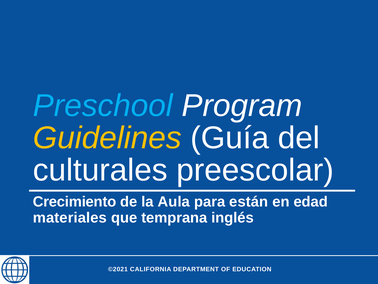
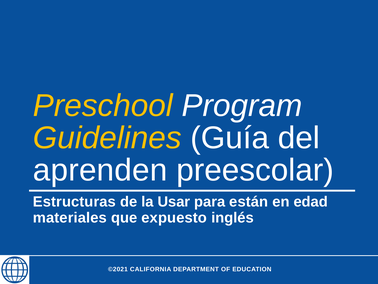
Preschool colour: light blue -> yellow
culturales: culturales -> aprenden
Crecimiento: Crecimiento -> Estructuras
Aula: Aula -> Usar
temprana: temprana -> expuesto
